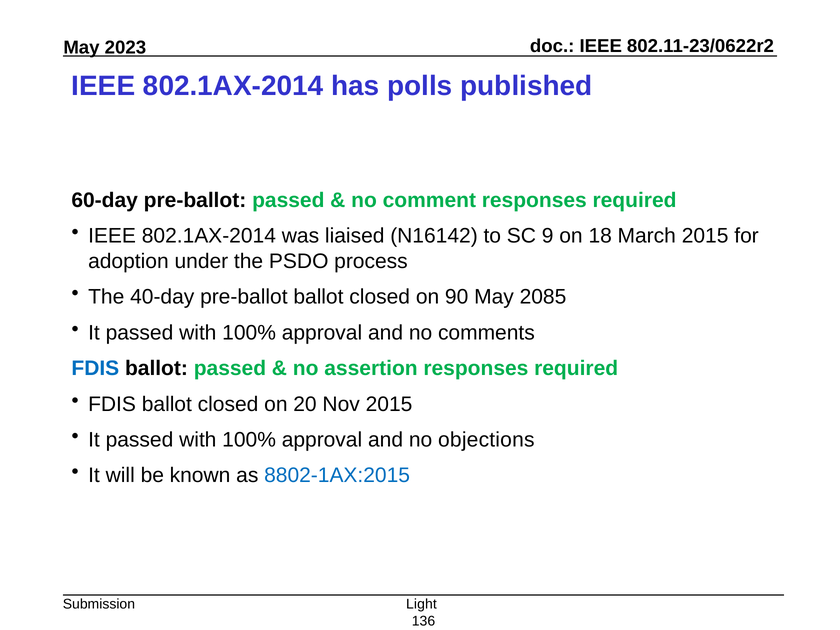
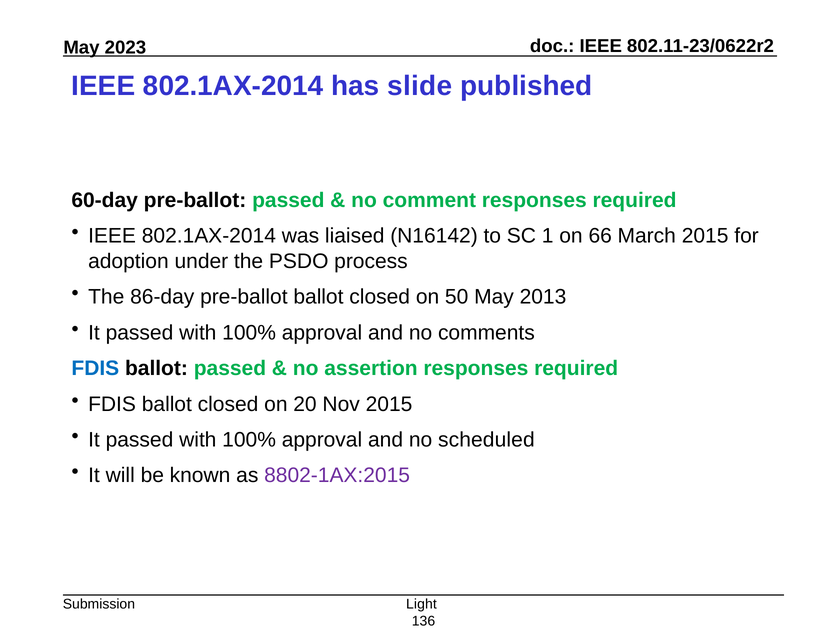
polls: polls -> slide
9: 9 -> 1
18: 18 -> 66
40-day: 40-day -> 86-day
90: 90 -> 50
2085: 2085 -> 2013
objections: objections -> scheduled
8802-1AX:2015 colour: blue -> purple
